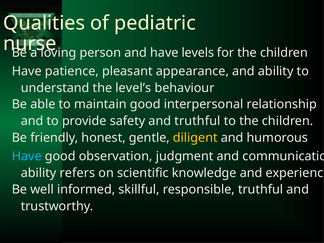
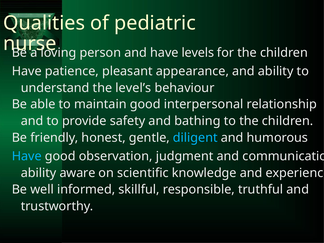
and truthful: truthful -> bathing
diligent colour: yellow -> light blue
refers: refers -> aware
